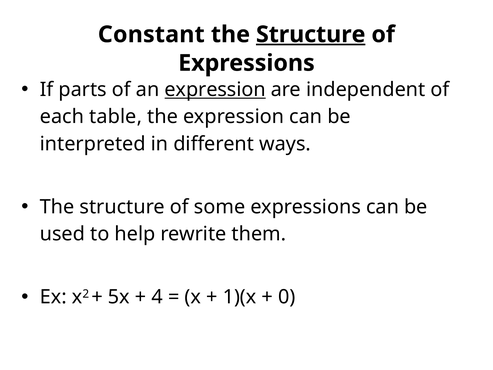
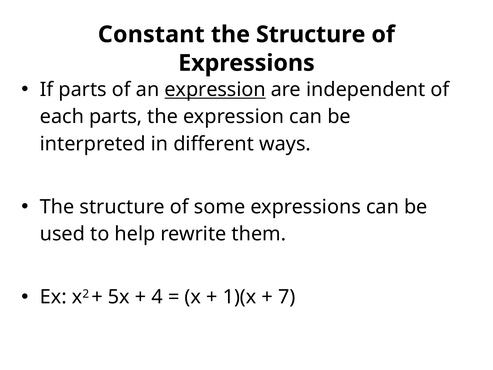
Structure at (311, 34) underline: present -> none
each table: table -> parts
0: 0 -> 7
